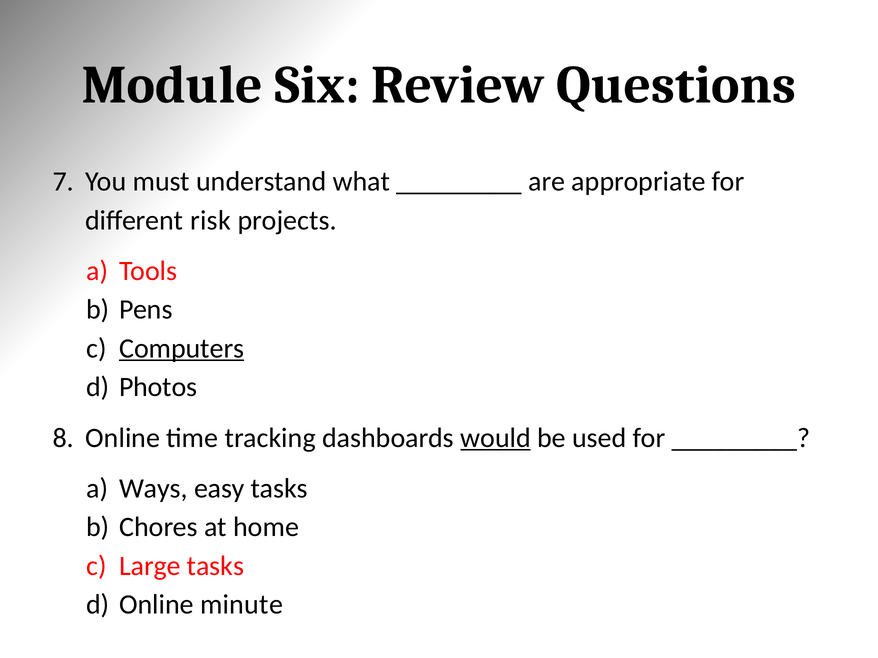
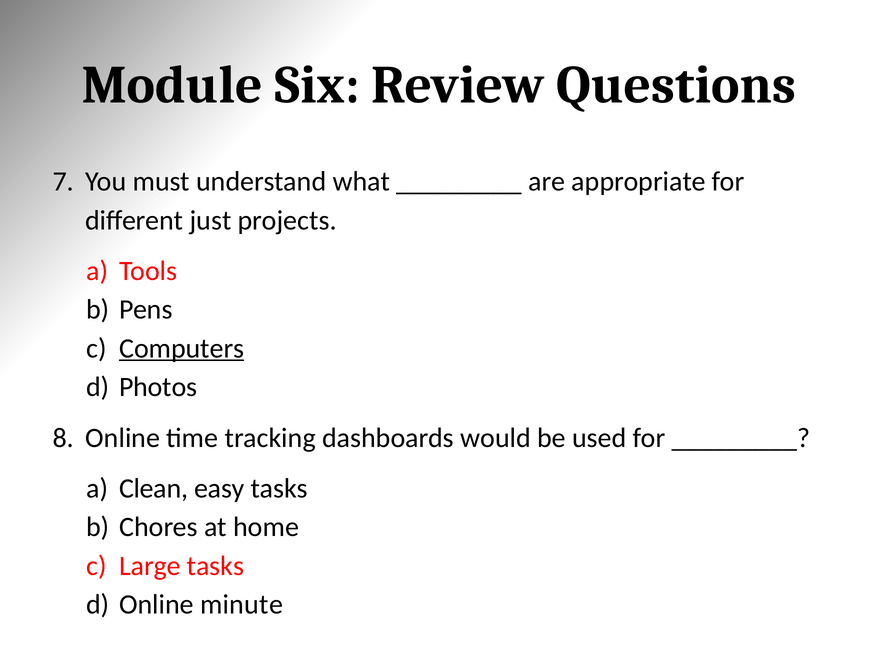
risk: risk -> just
would underline: present -> none
Ways: Ways -> Clean
